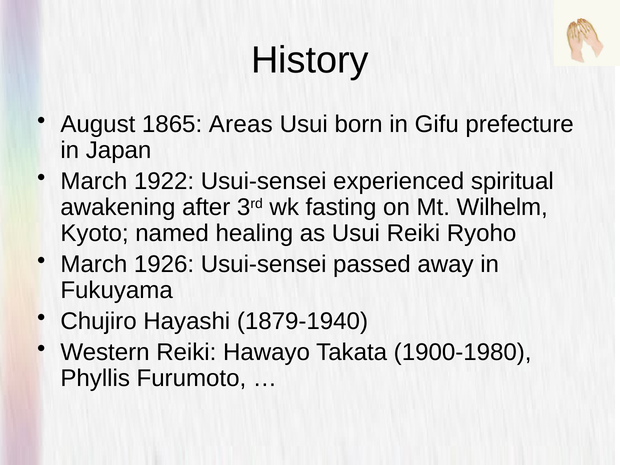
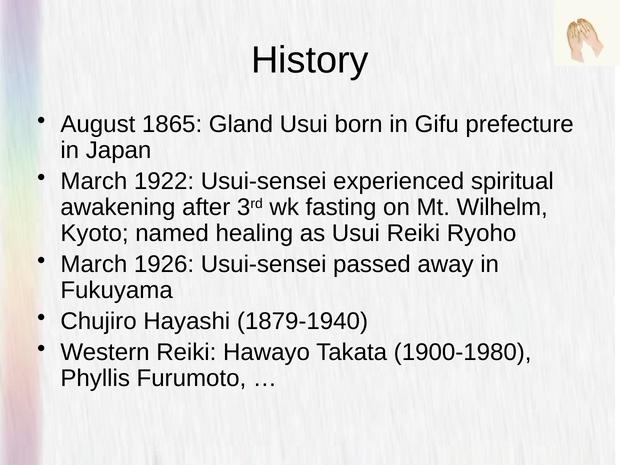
Areas: Areas -> Gland
